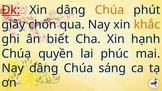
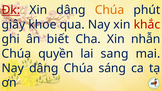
chốn: chốn -> khoe
khắc colour: orange -> red
hạnh: hạnh -> nhẫn
phúc: phúc -> sang
